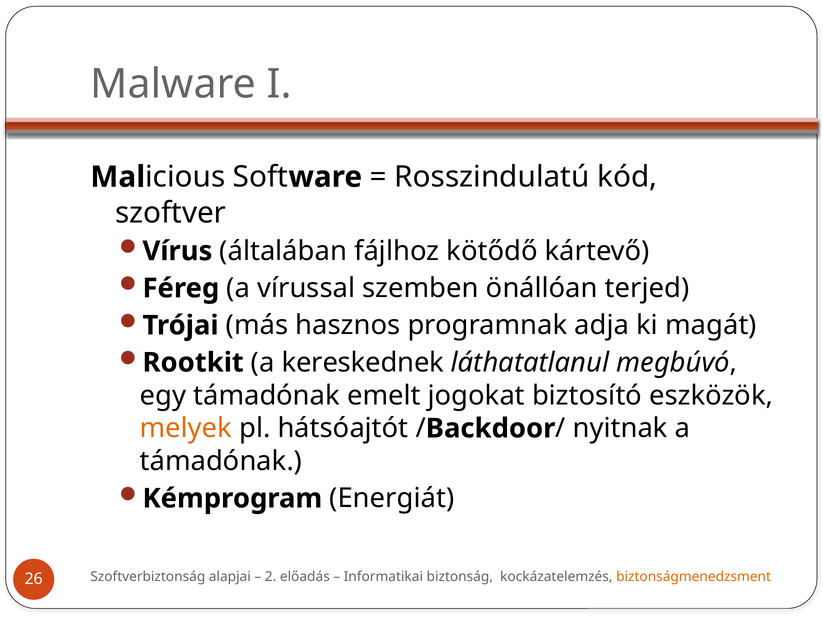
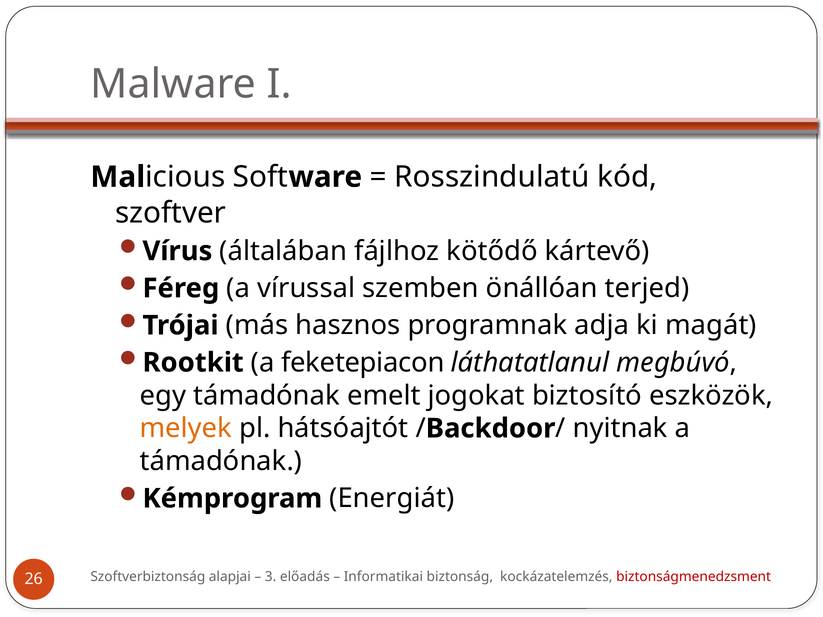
kereskednek: kereskednek -> feketepiacon
2: 2 -> 3
biztonságmenedzsment colour: orange -> red
